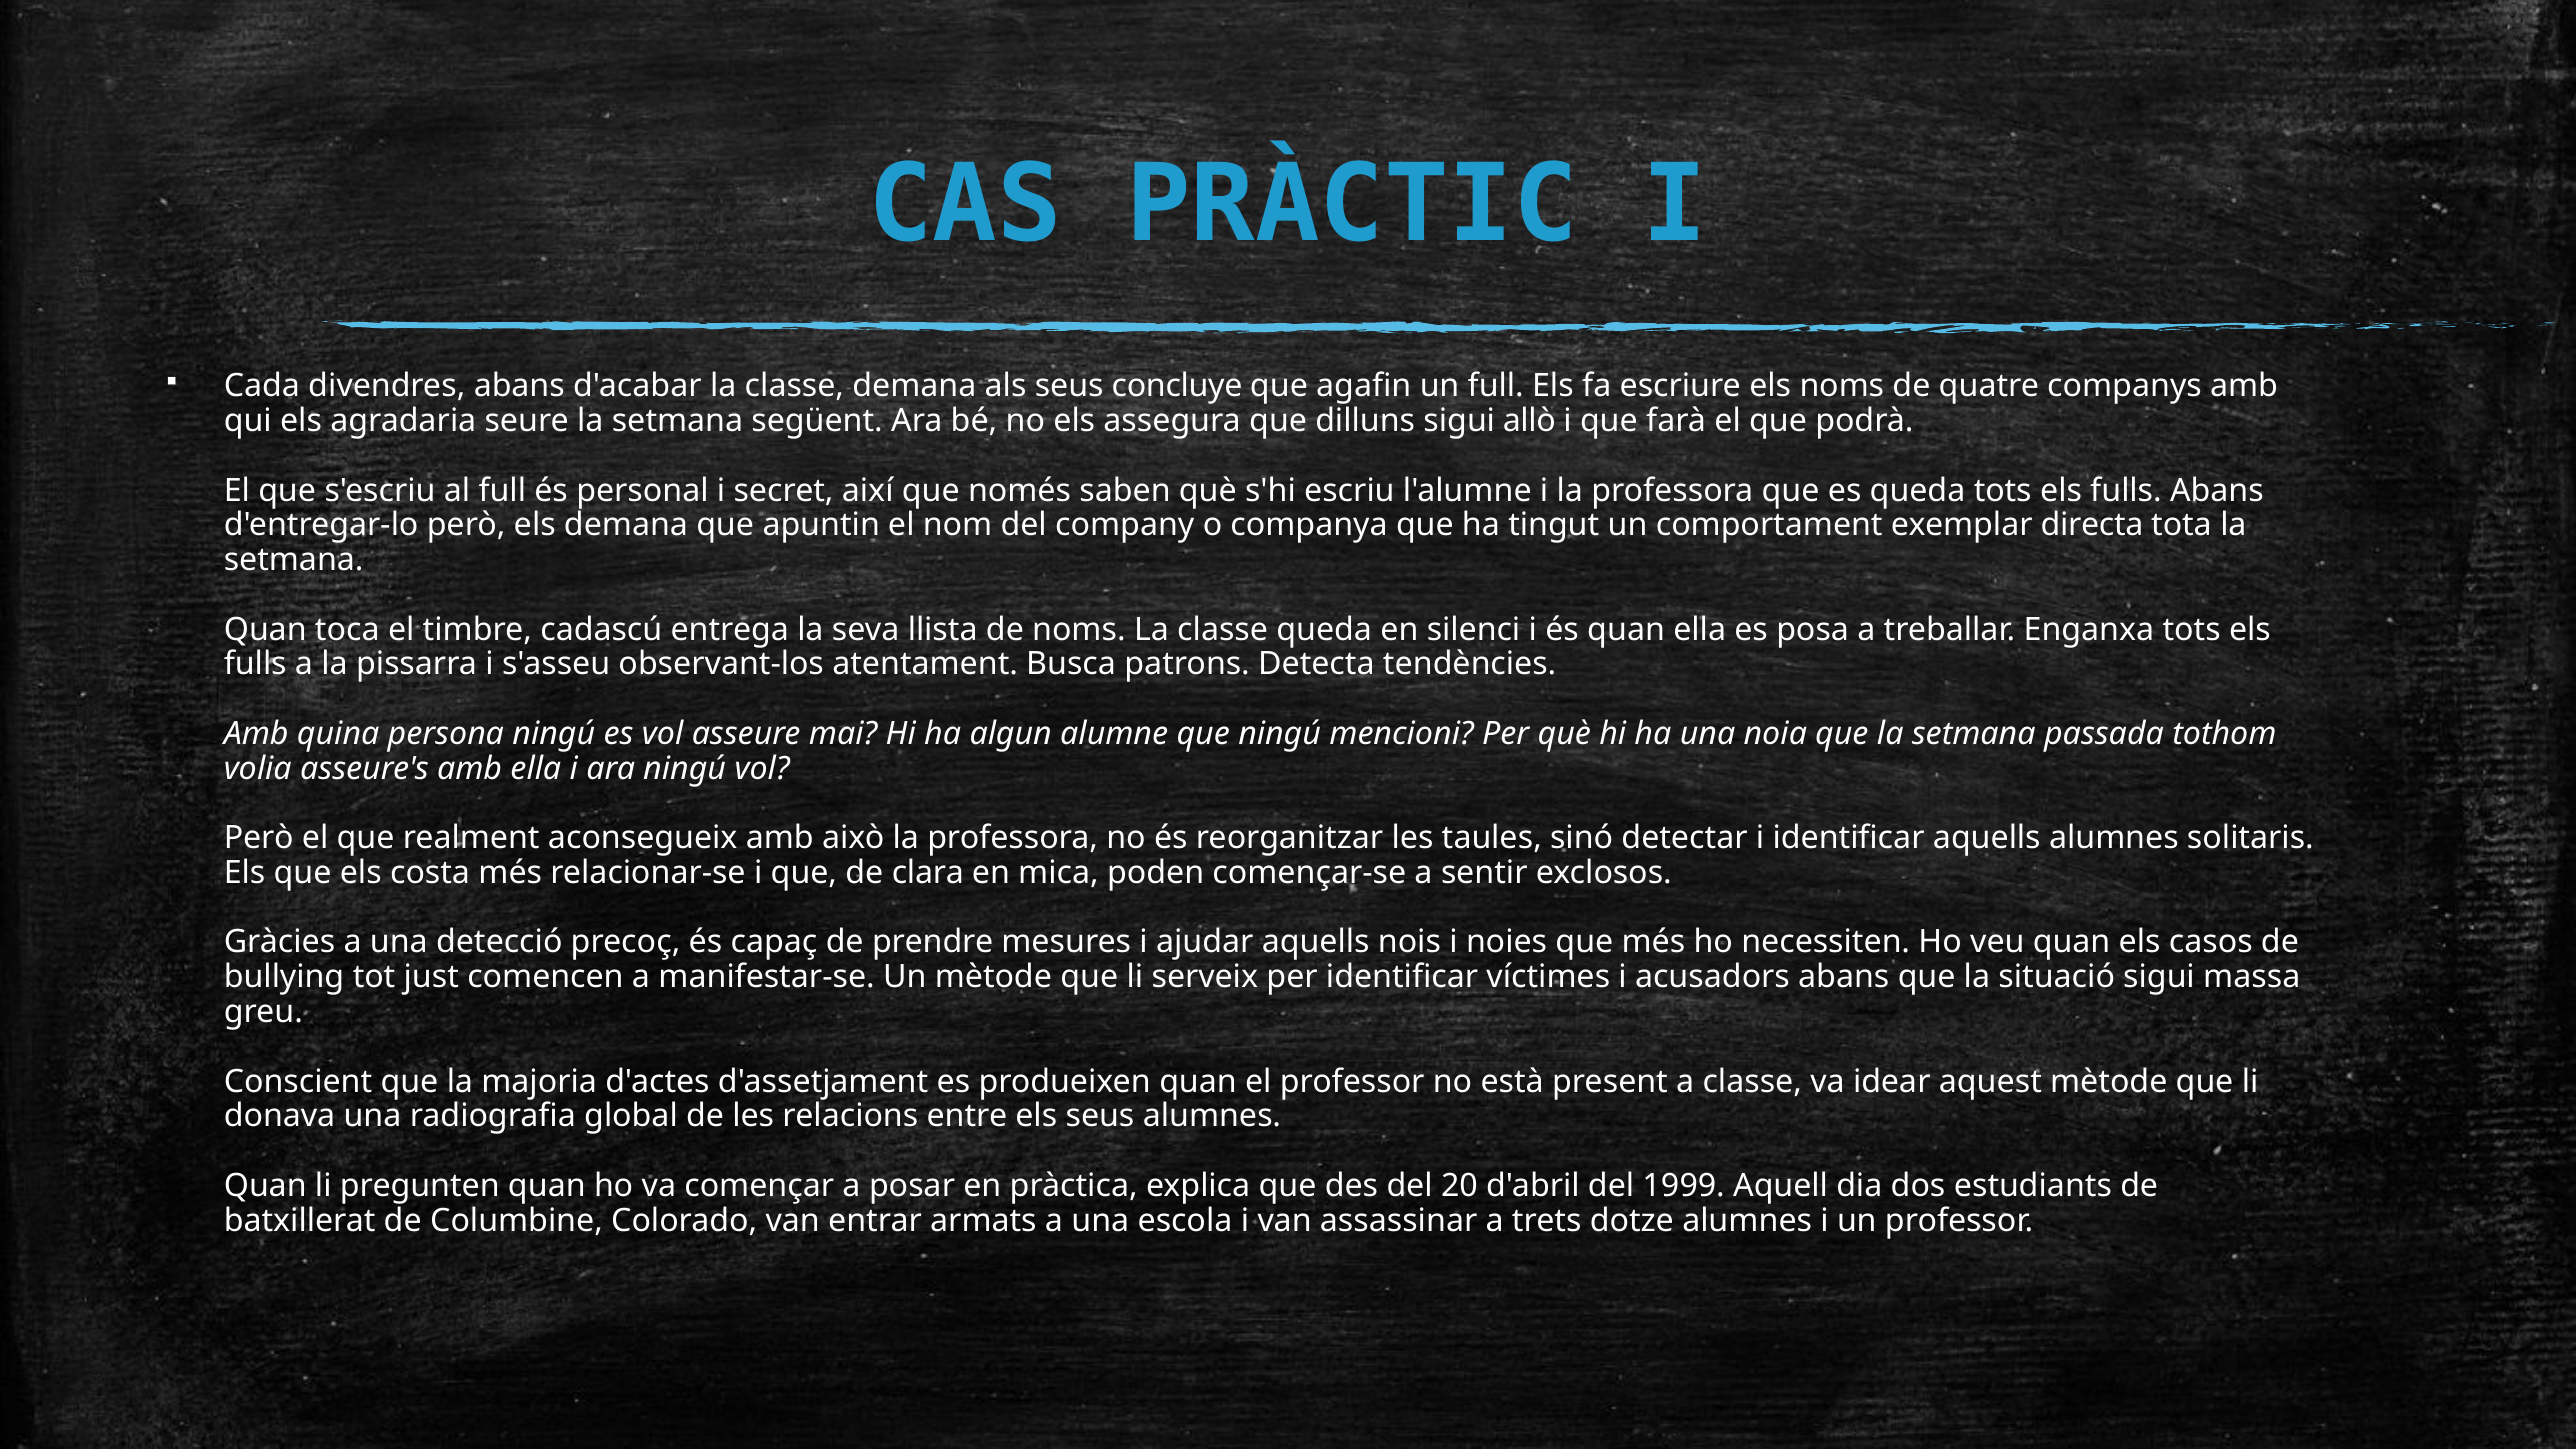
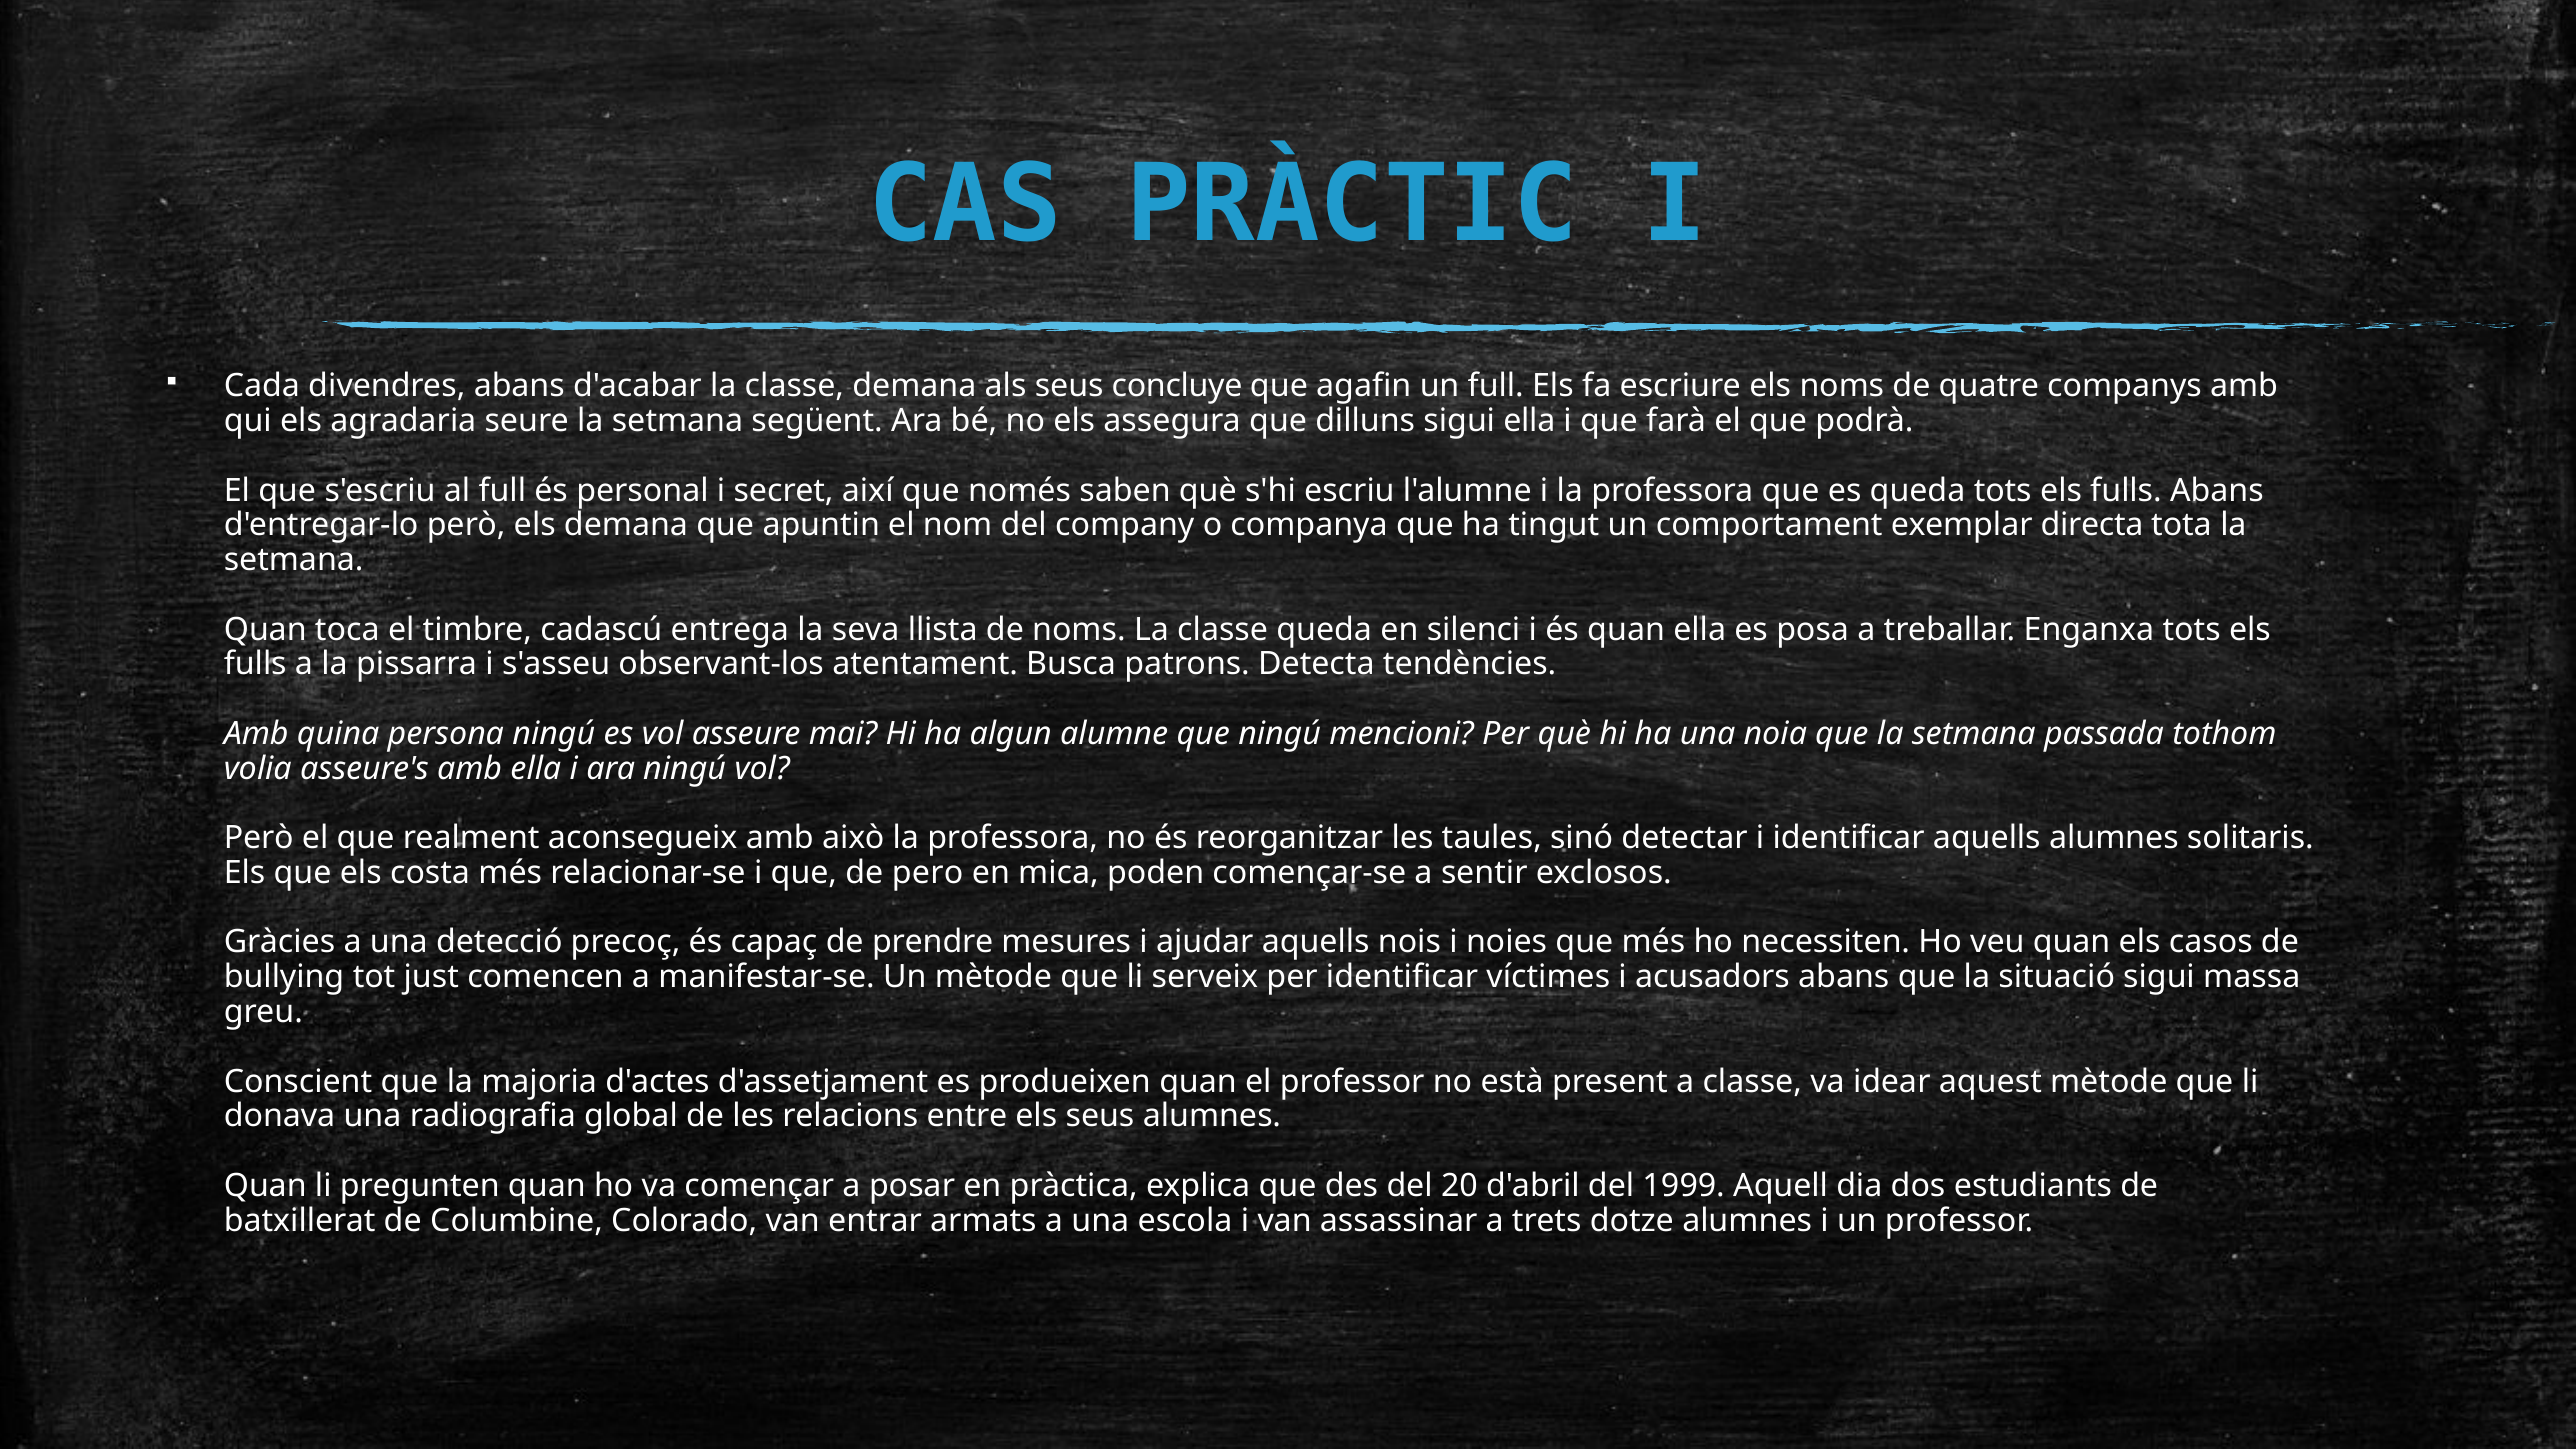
sigui allò: allò -> ella
clara: clara -> pero
